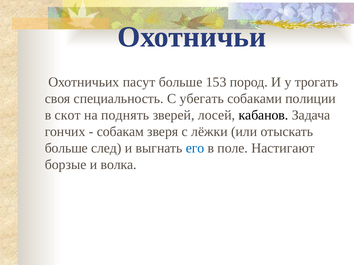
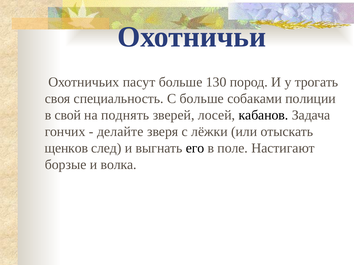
153: 153 -> 130
С убегать: убегать -> больше
скот: скот -> свой
собакам: собакам -> делайте
больше at (66, 148): больше -> щенков
его colour: blue -> black
